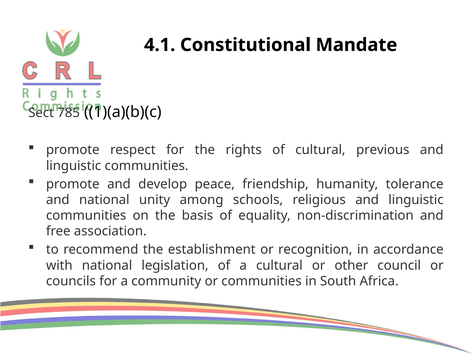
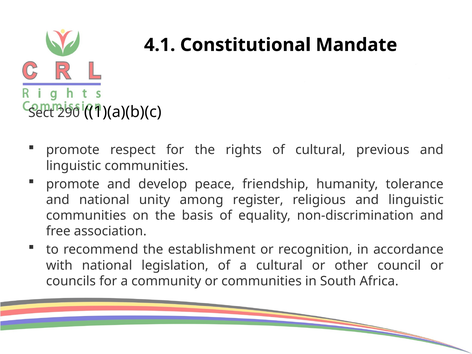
785: 785 -> 290
schools: schools -> register
